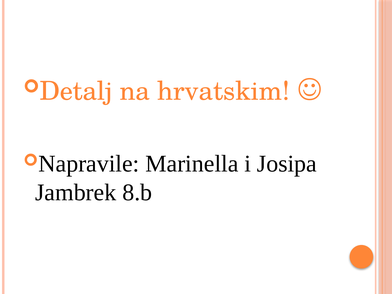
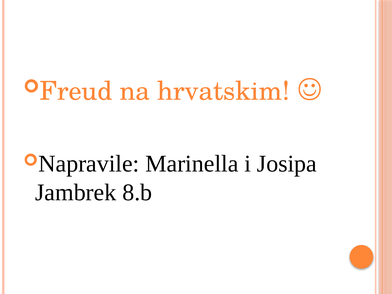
Detalj: Detalj -> Freud
